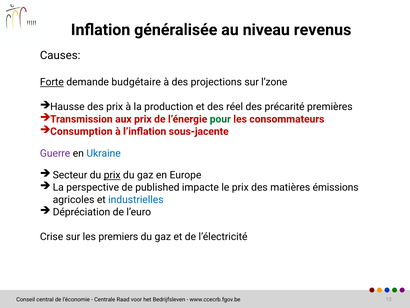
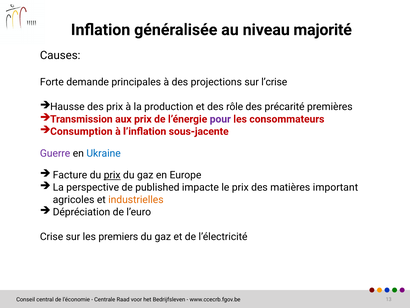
revenus: revenus -> majorité
Forte underline: present -> none
budgétaire: budgétaire -> principales
l’zone: l’zone -> l’crise
réel: réel -> rôle
pour colour: green -> purple
Secteur: Secteur -> Facture
émissions: émissions -> important
industrielles colour: blue -> orange
